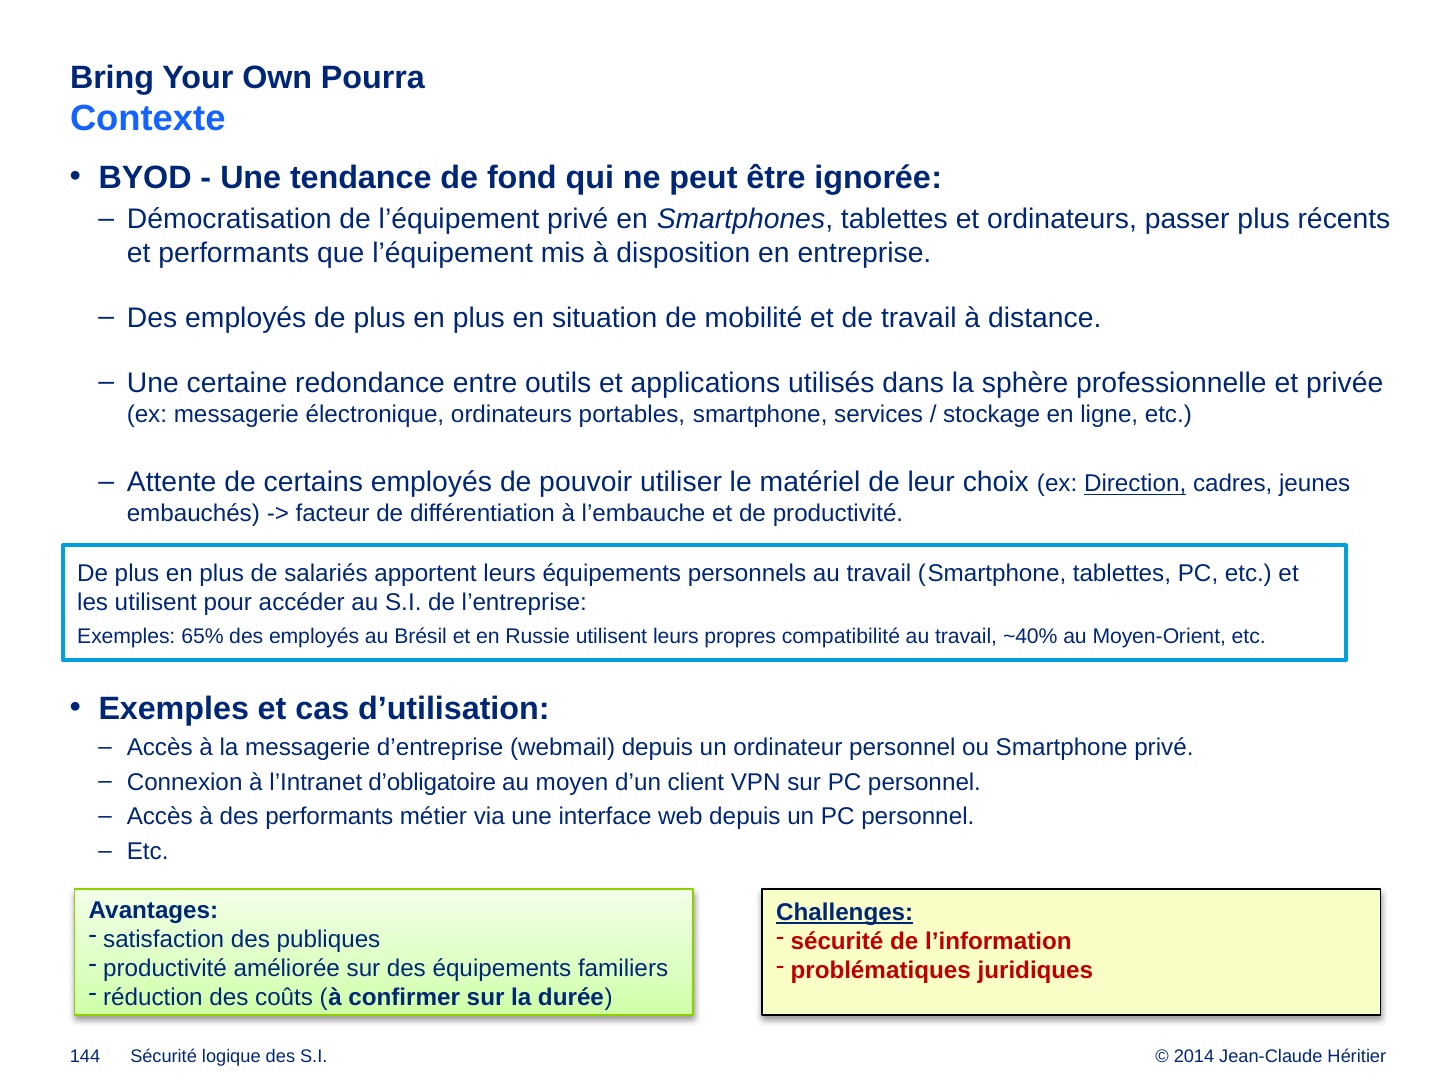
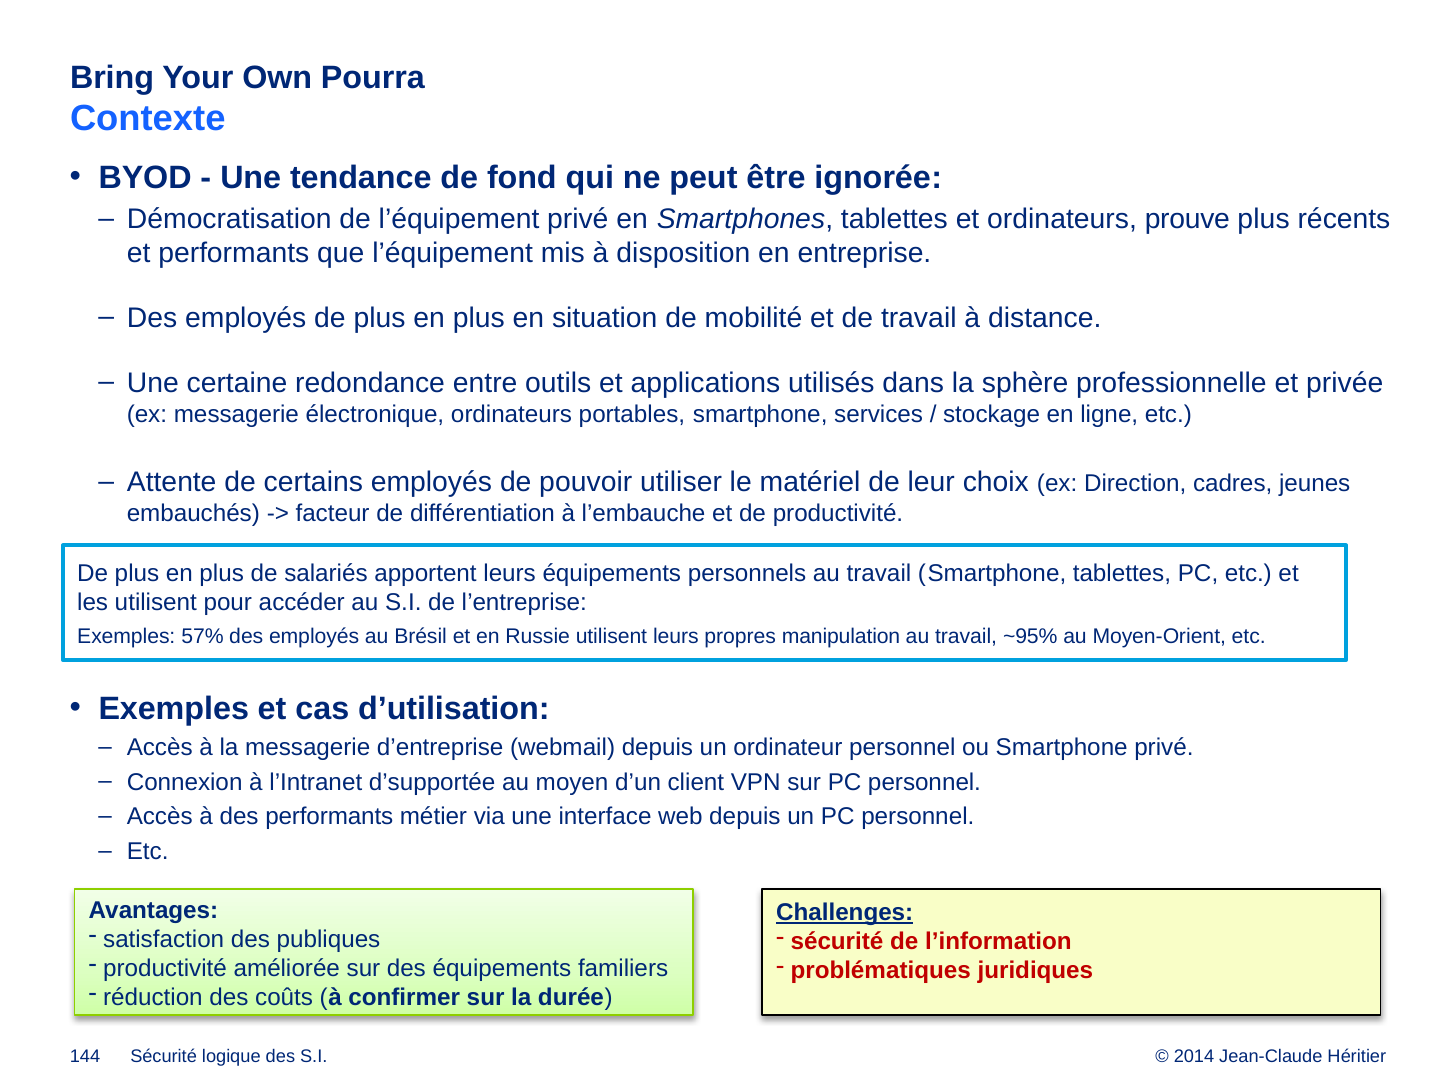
passer: passer -> prouve
Direction underline: present -> none
65%: 65% -> 57%
compatibilité: compatibilité -> manipulation
~40%: ~40% -> ~95%
d’obligatoire: d’obligatoire -> d’supportée
